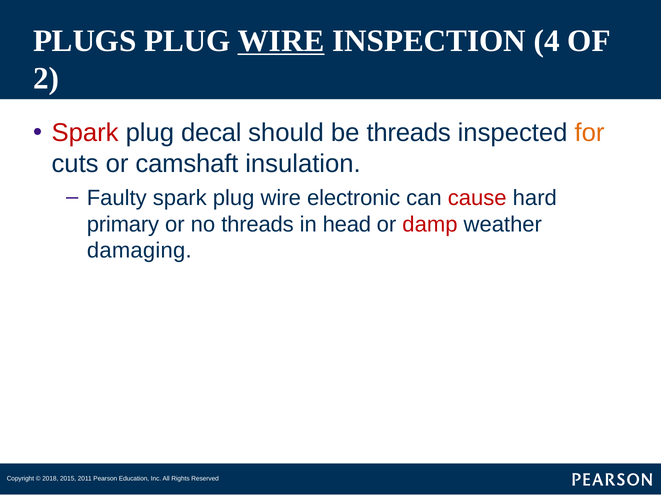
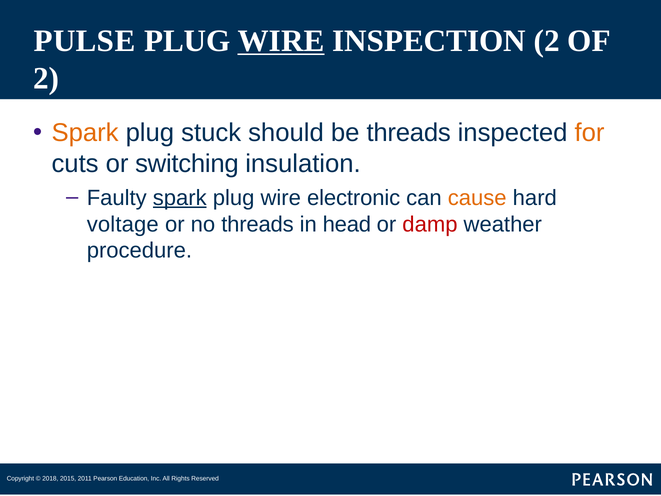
PLUGS: PLUGS -> PULSE
INSPECTION 4: 4 -> 2
Spark at (85, 133) colour: red -> orange
decal: decal -> stuck
camshaft: camshaft -> switching
spark at (180, 198) underline: none -> present
cause colour: red -> orange
primary: primary -> voltage
damaging: damaging -> procedure
